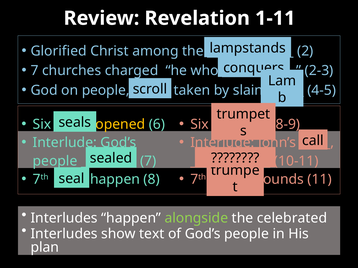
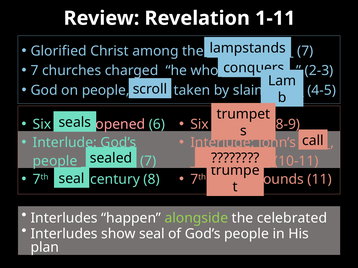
2 at (305, 51): 2 -> 7
opened colour: yellow -> pink
happen at (115, 180): happen -> century
show text: text -> seal
